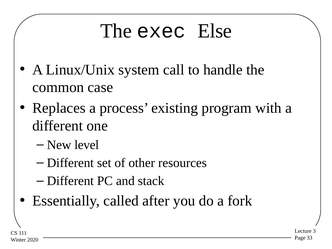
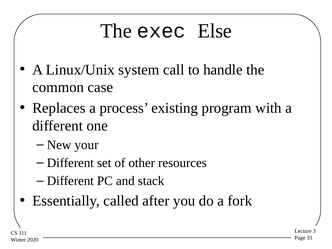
level: level -> your
